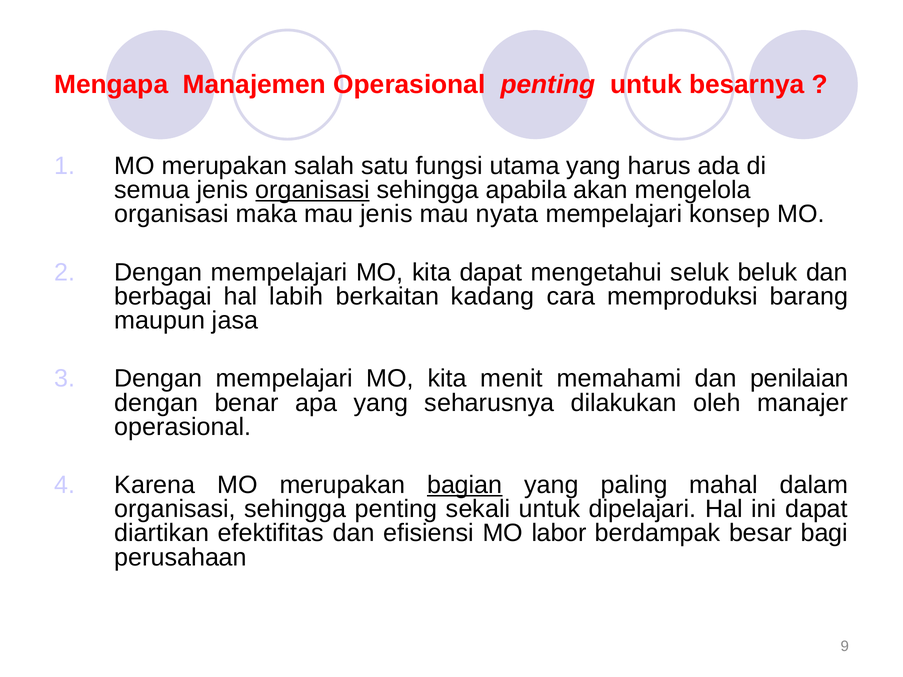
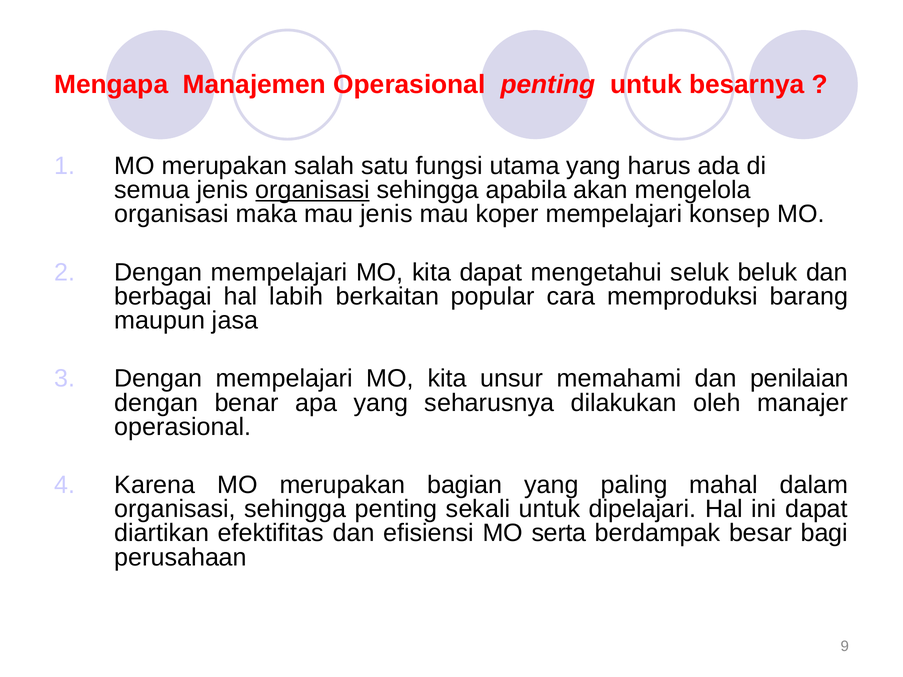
nyata: nyata -> koper
kadang: kadang -> popular
menit: menit -> unsur
bagian underline: present -> none
labor: labor -> serta
